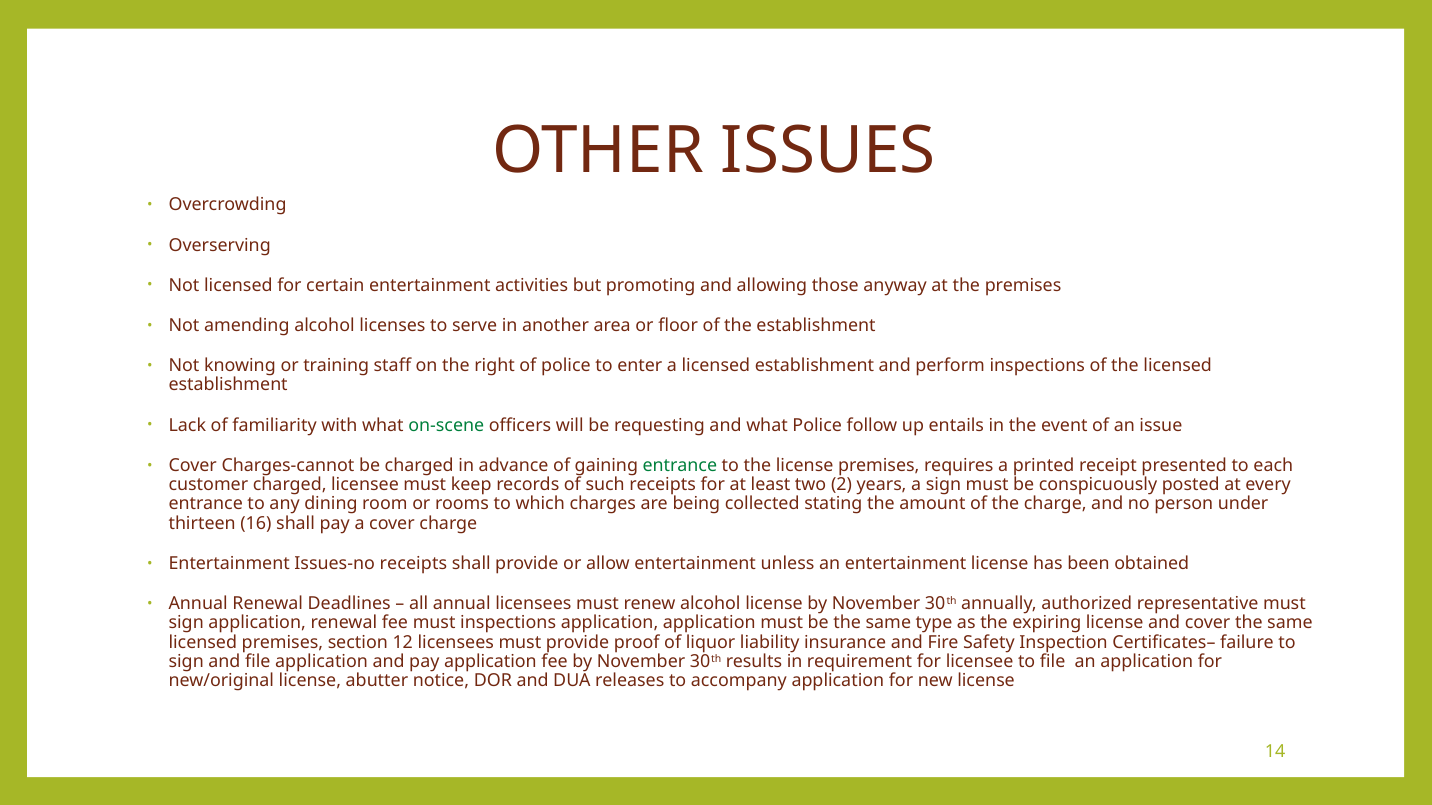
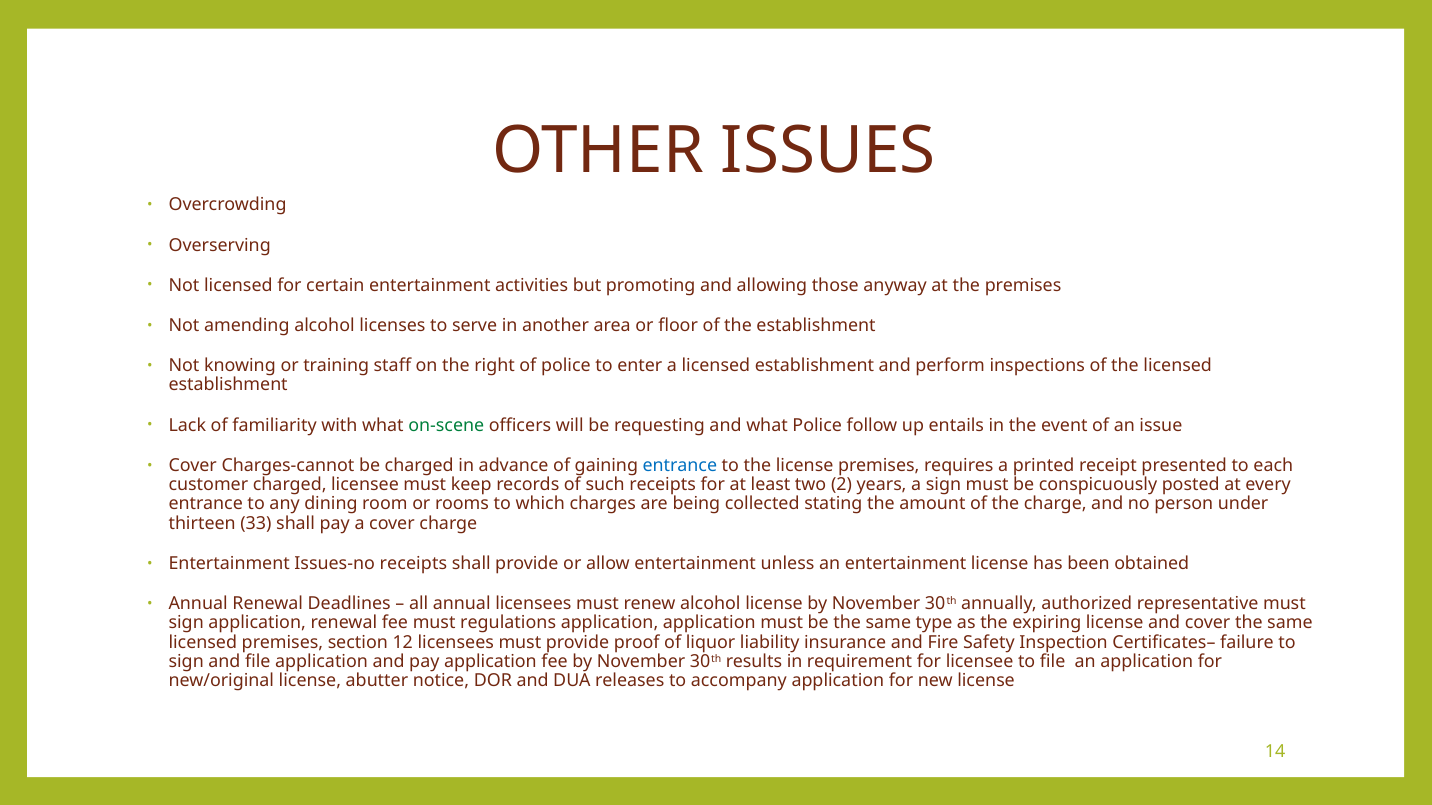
entrance at (680, 466) colour: green -> blue
16: 16 -> 33
must inspections: inspections -> regulations
